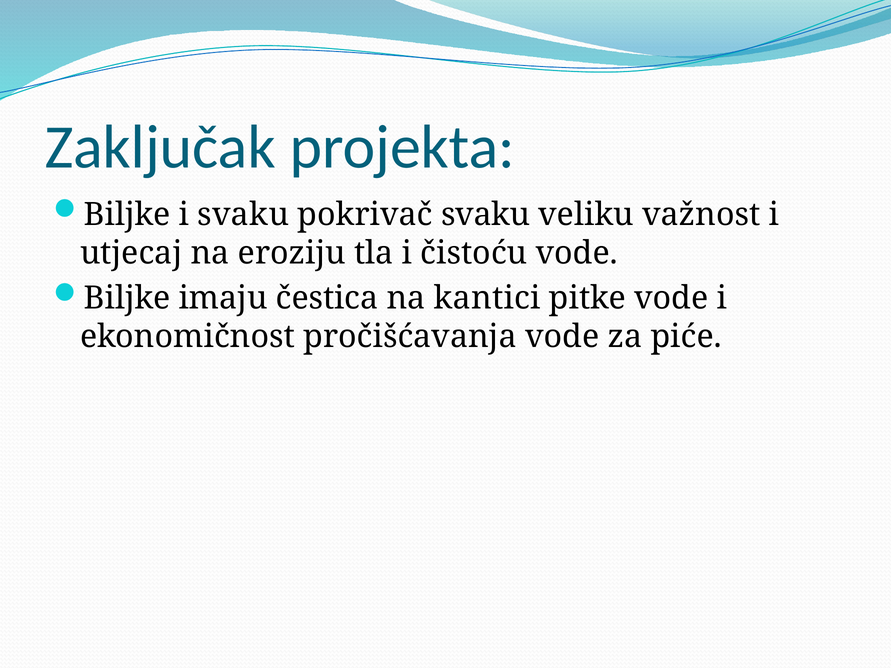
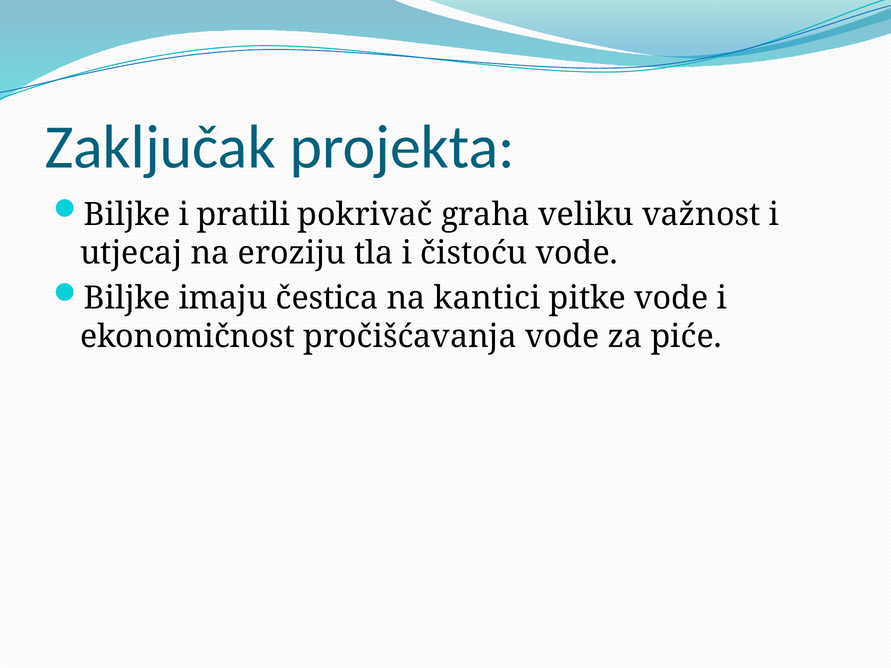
i svaku: svaku -> pratili
pokrivač svaku: svaku -> graha
